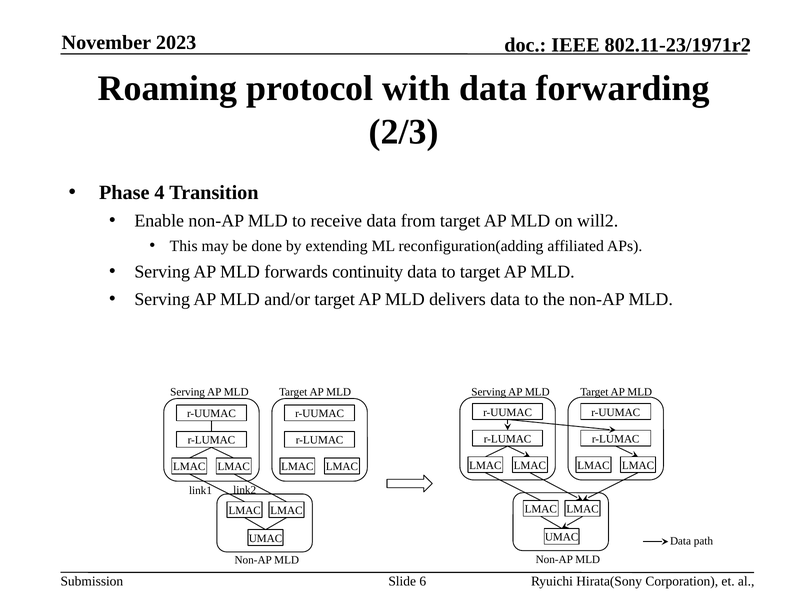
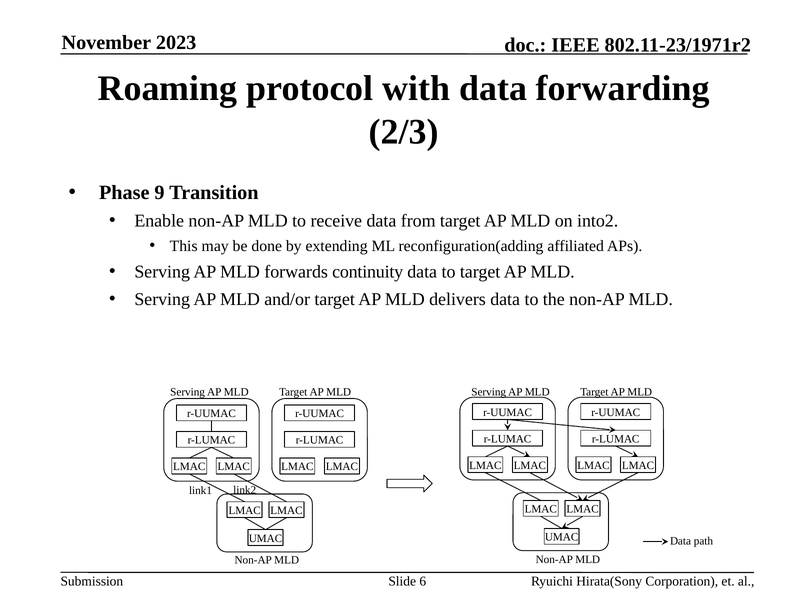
4: 4 -> 9
will2: will2 -> into2
